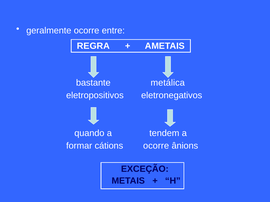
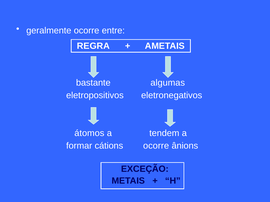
metálica: metálica -> algumas
quando: quando -> átomos
